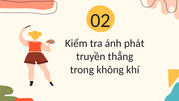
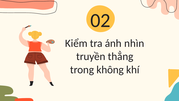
phát: phát -> nhìn
